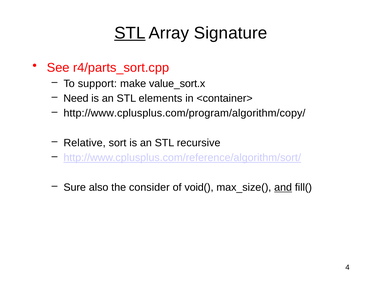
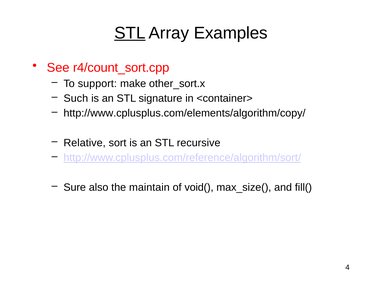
Signature: Signature -> Examples
r4/parts_sort.cpp: r4/parts_sort.cpp -> r4/count_sort.cpp
value_sort.x: value_sort.x -> other_sort.x
Need: Need -> Such
elements: elements -> signature
http://www.cplusplus.com/program/algorithm/copy/: http://www.cplusplus.com/program/algorithm/copy/ -> http://www.cplusplus.com/elements/algorithm/copy/
consider: consider -> maintain
and underline: present -> none
